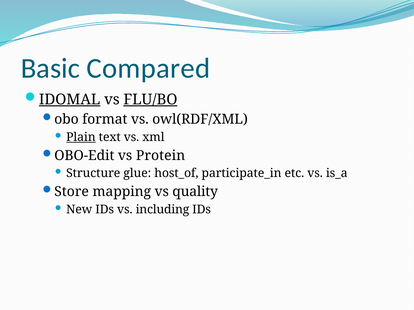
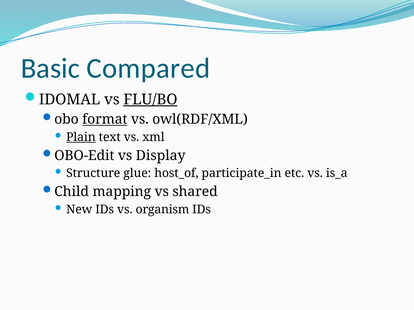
IDOMAL underline: present -> none
format underline: none -> present
Protein: Protein -> Display
Store: Store -> Child
quality: quality -> shared
including: including -> organism
